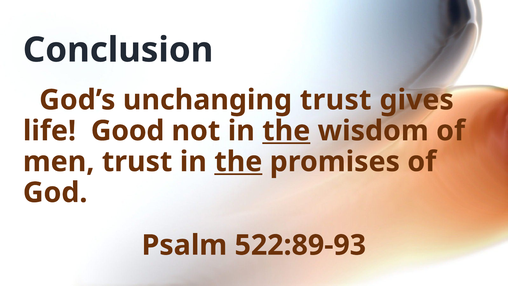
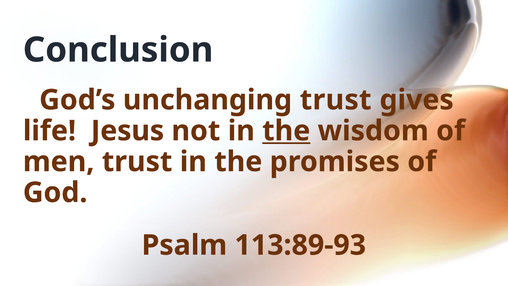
Good: Good -> Jesus
the at (238, 162) underline: present -> none
522:89-93: 522:89-93 -> 113:89-93
